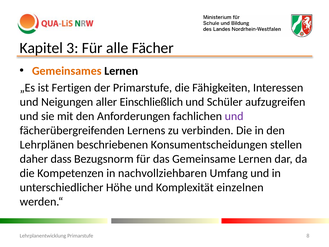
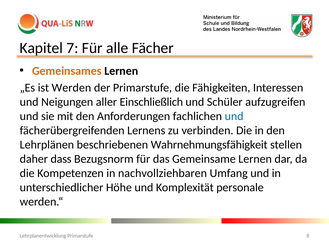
3: 3 -> 7
Fertigen: Fertigen -> Werden
und at (234, 116) colour: purple -> blue
Konsumentscheidungen: Konsumentscheidungen -> Wahrnehmungsfähigkeit
einzelnen: einzelnen -> personale
